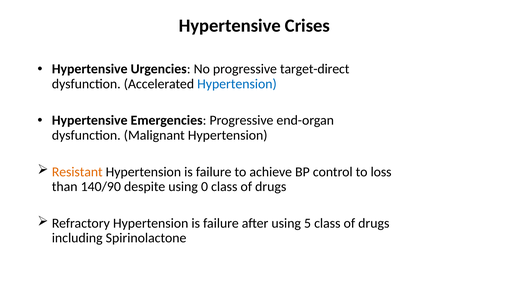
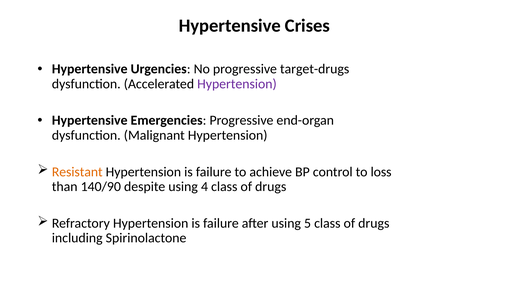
target-direct: target-direct -> target-drugs
Hypertension at (237, 84) colour: blue -> purple
0: 0 -> 4
